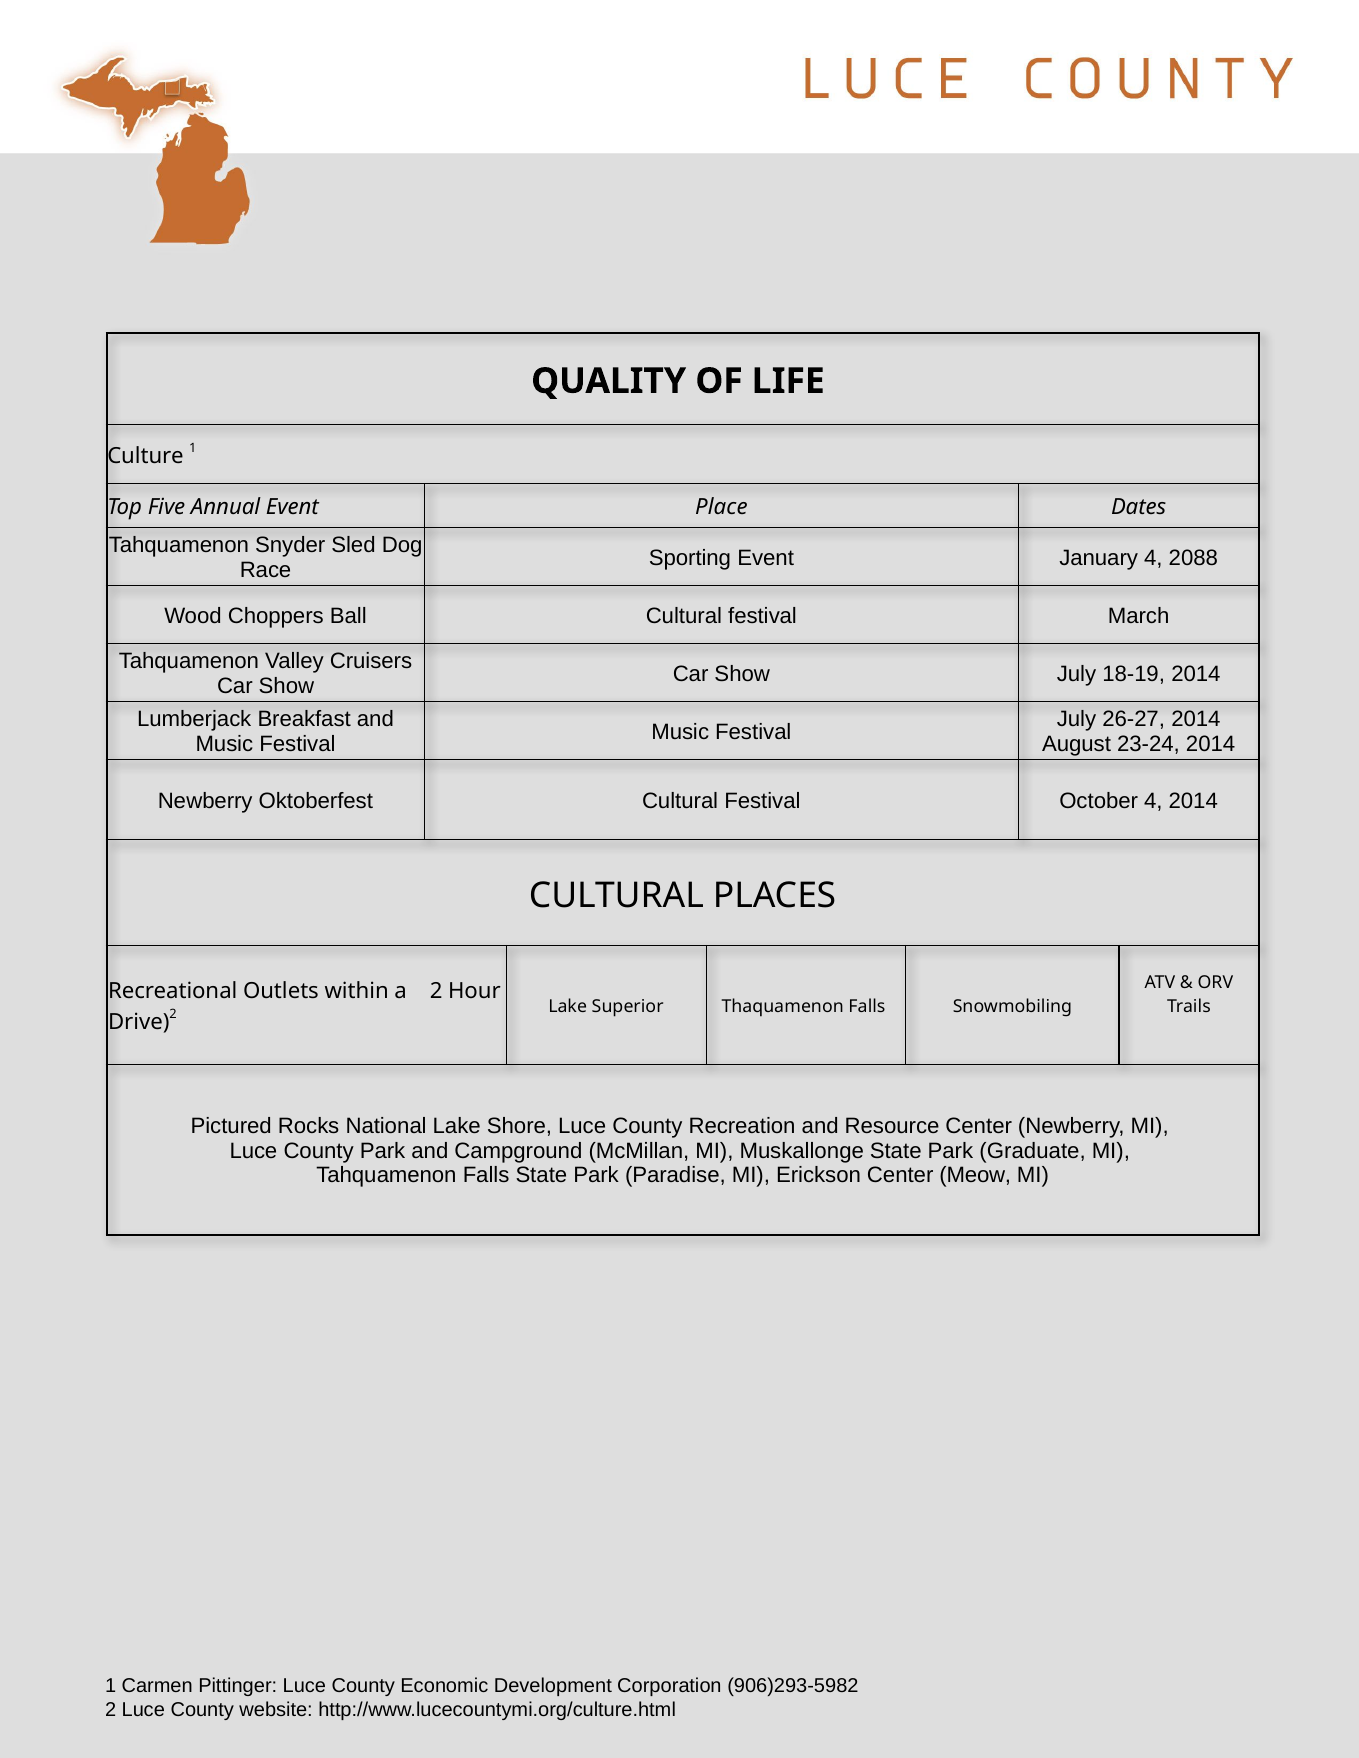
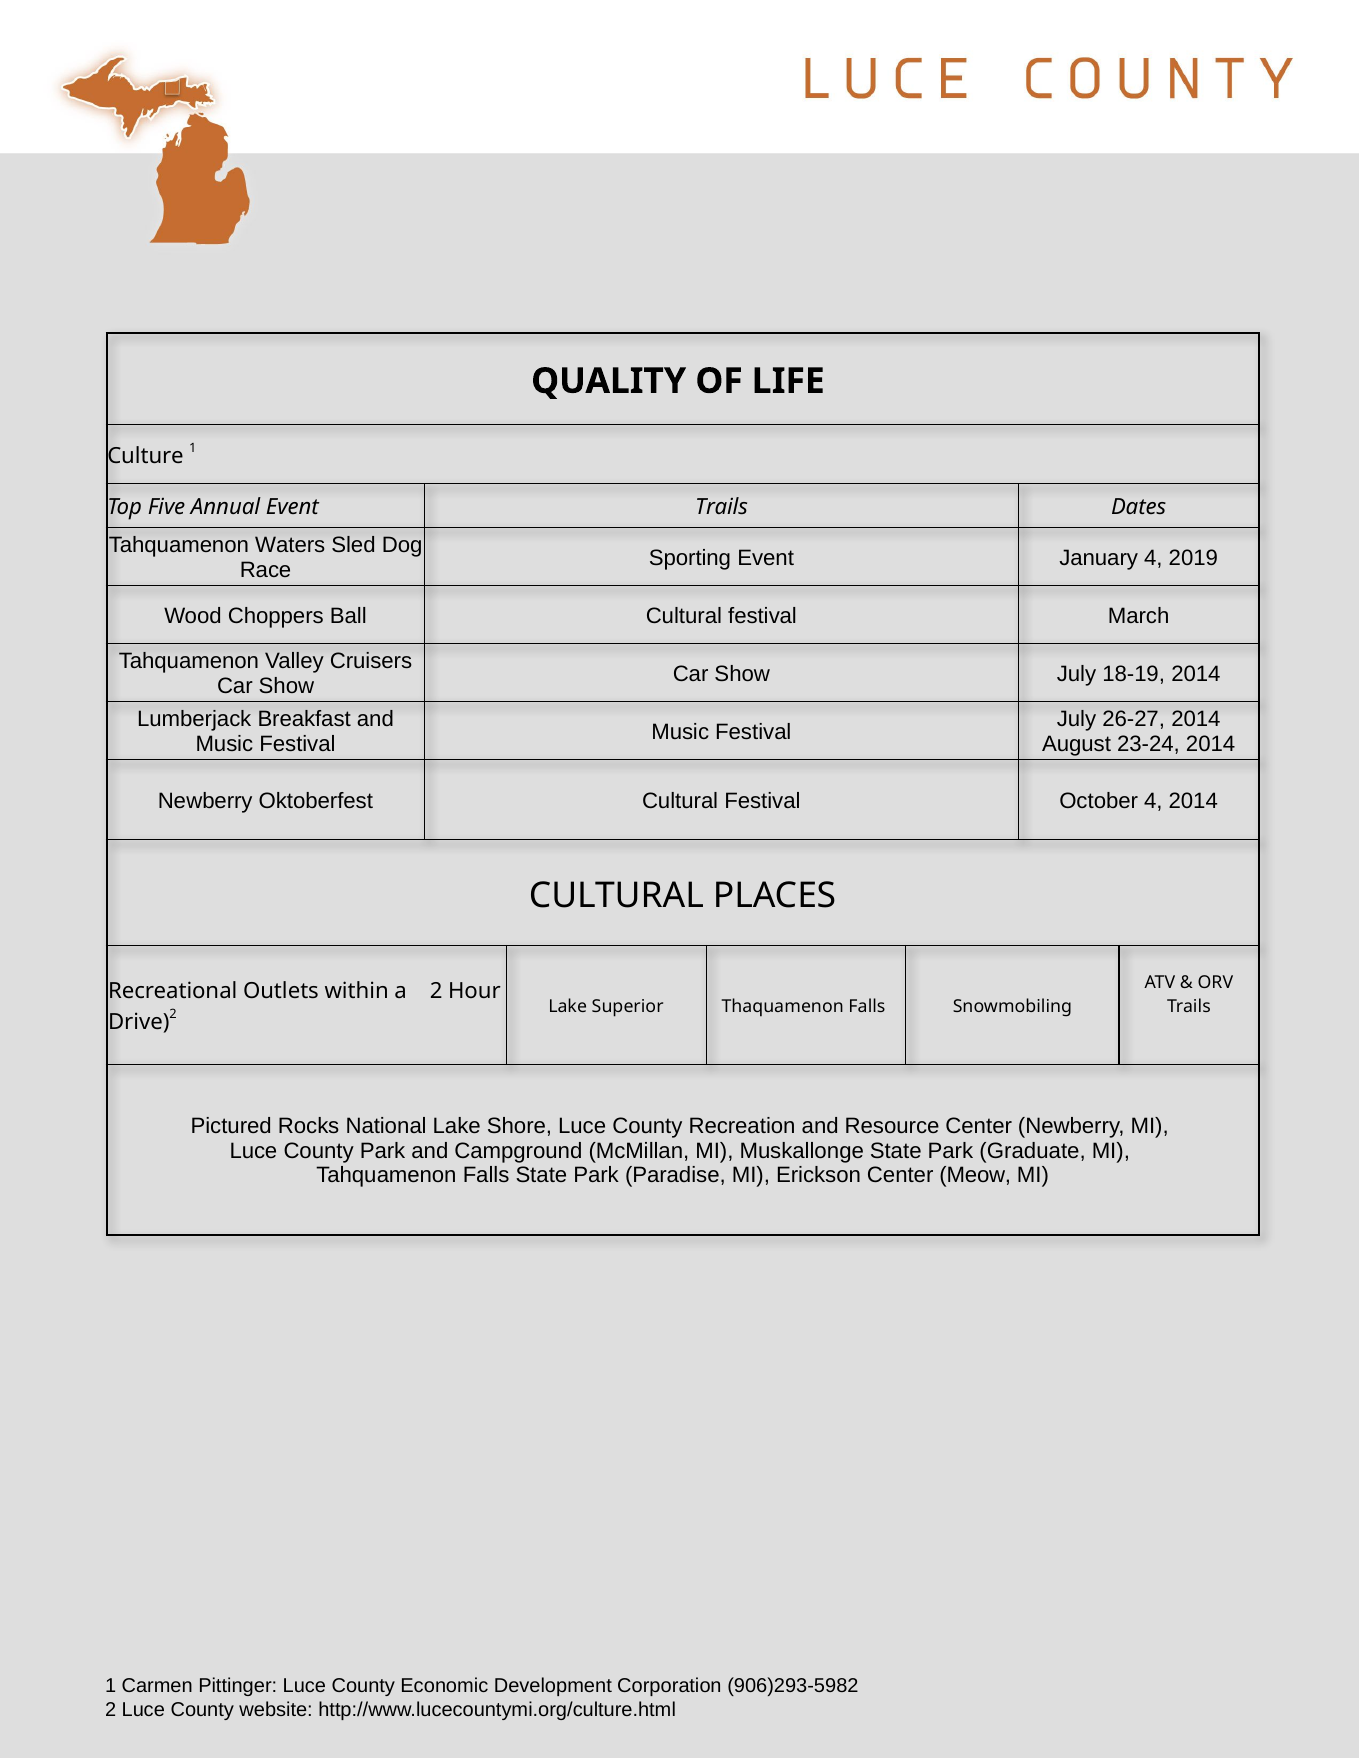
Event Place: Place -> Trails
Snyder: Snyder -> Waters
2088: 2088 -> 2019
